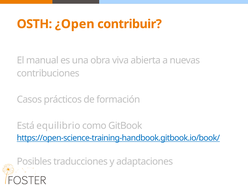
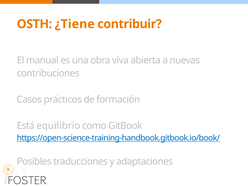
¿Open: ¿Open -> ¿Tiene
